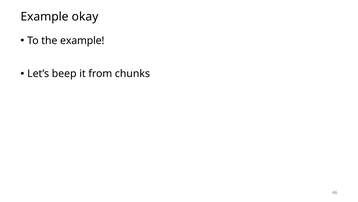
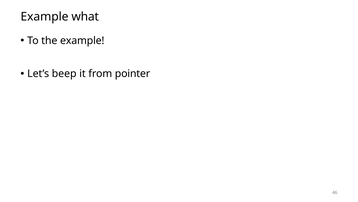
okay: okay -> what
chunks: chunks -> pointer
